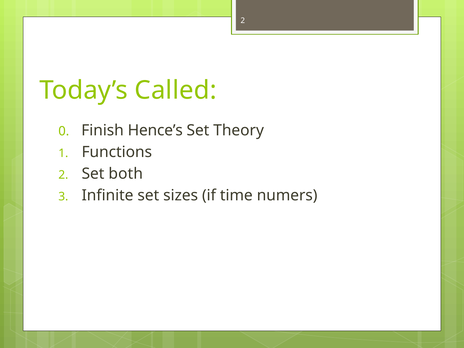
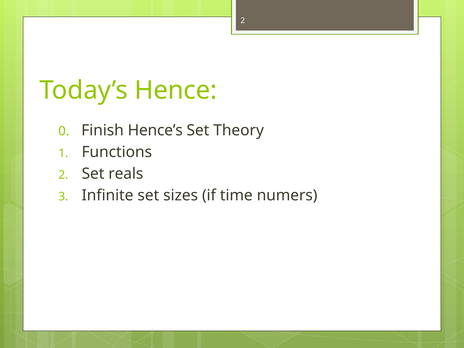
Called: Called -> Hence
both: both -> reals
